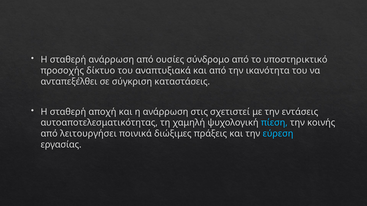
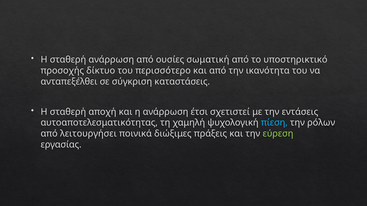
σύνδρομο: σύνδρομο -> σωματική
αναπτυξιακά: αναπτυξιακά -> περισσότερο
στις: στις -> έτσι
κοινής: κοινής -> ρόλων
εύρεση colour: light blue -> light green
